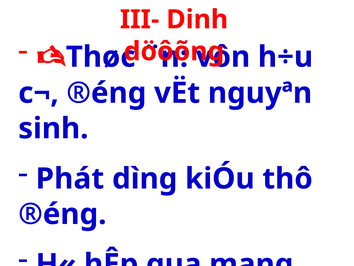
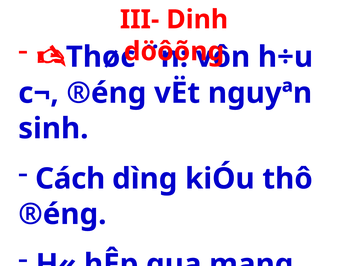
Phát: Phát -> Cách
